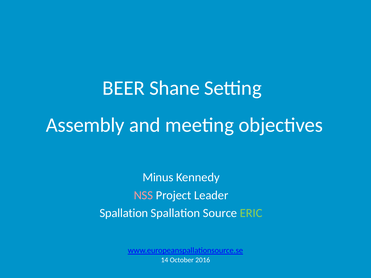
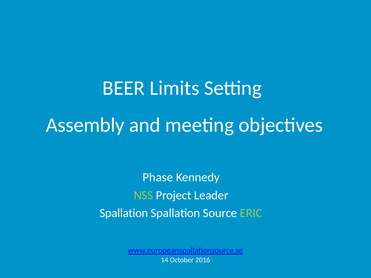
Shane: Shane -> Limits
Minus: Minus -> Phase
NSS colour: pink -> light green
